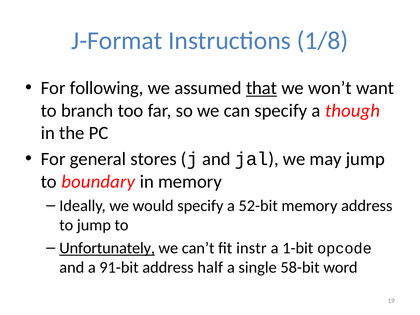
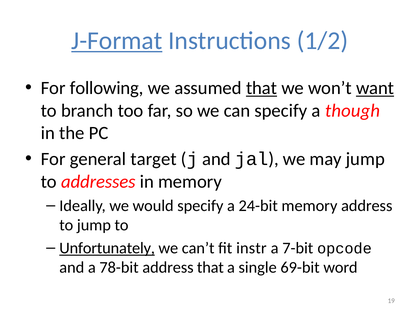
J-Format underline: none -> present
1/8: 1/8 -> 1/2
want underline: none -> present
stores: stores -> target
boundary: boundary -> addresses
52-bit: 52-bit -> 24-bit
1-bit: 1-bit -> 7-bit
91-bit: 91-bit -> 78-bit
address half: half -> that
58-bit: 58-bit -> 69-bit
